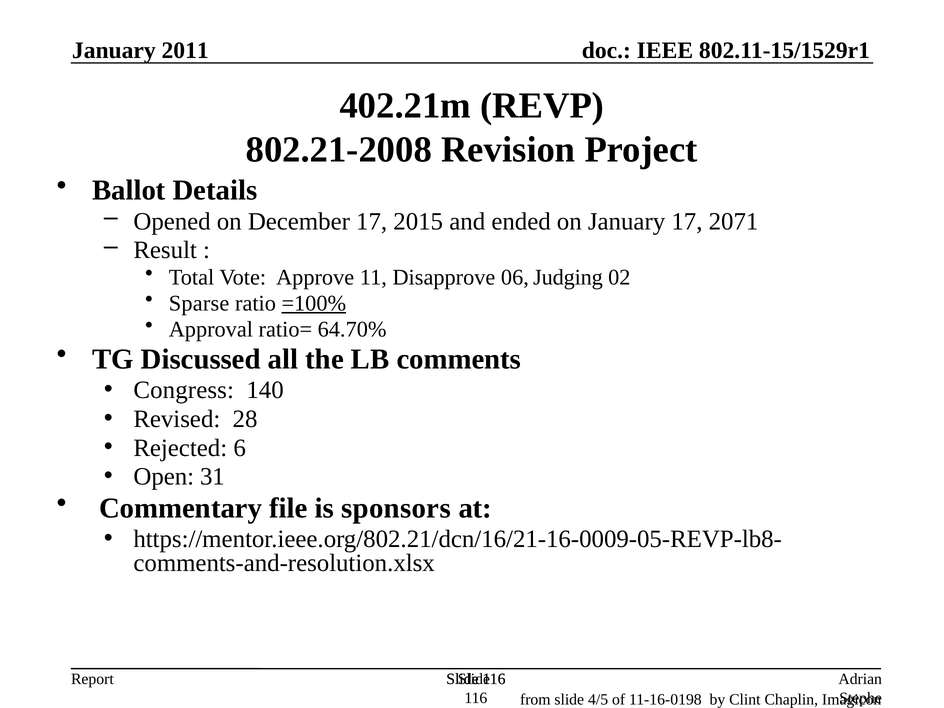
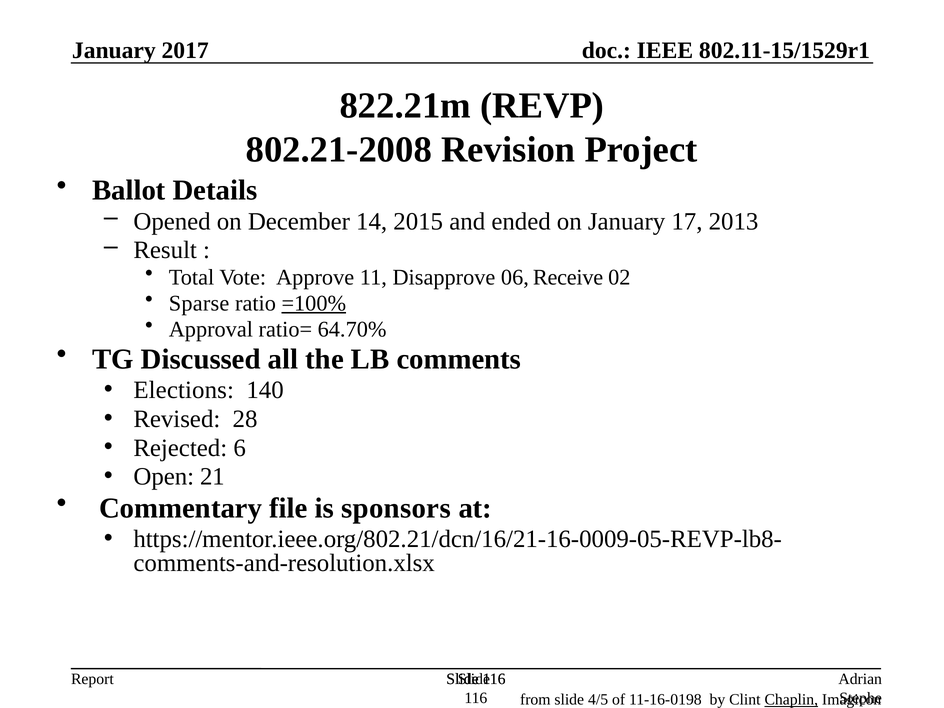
2011: 2011 -> 2017
402.21m: 402.21m -> 822.21m
December 17: 17 -> 14
2071: 2071 -> 2013
Judging: Judging -> Receive
Congress: Congress -> Elections
31: 31 -> 21
Chaplin underline: none -> present
